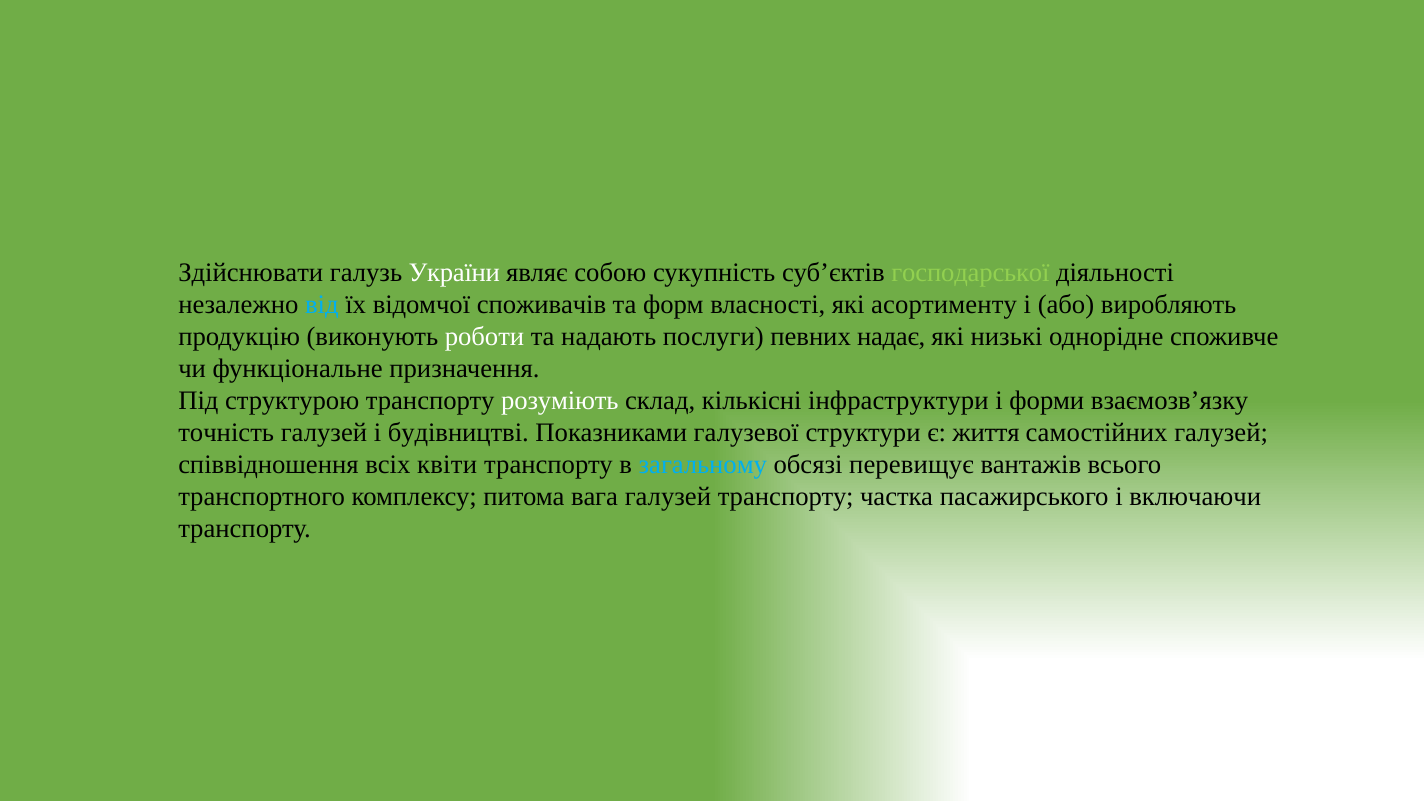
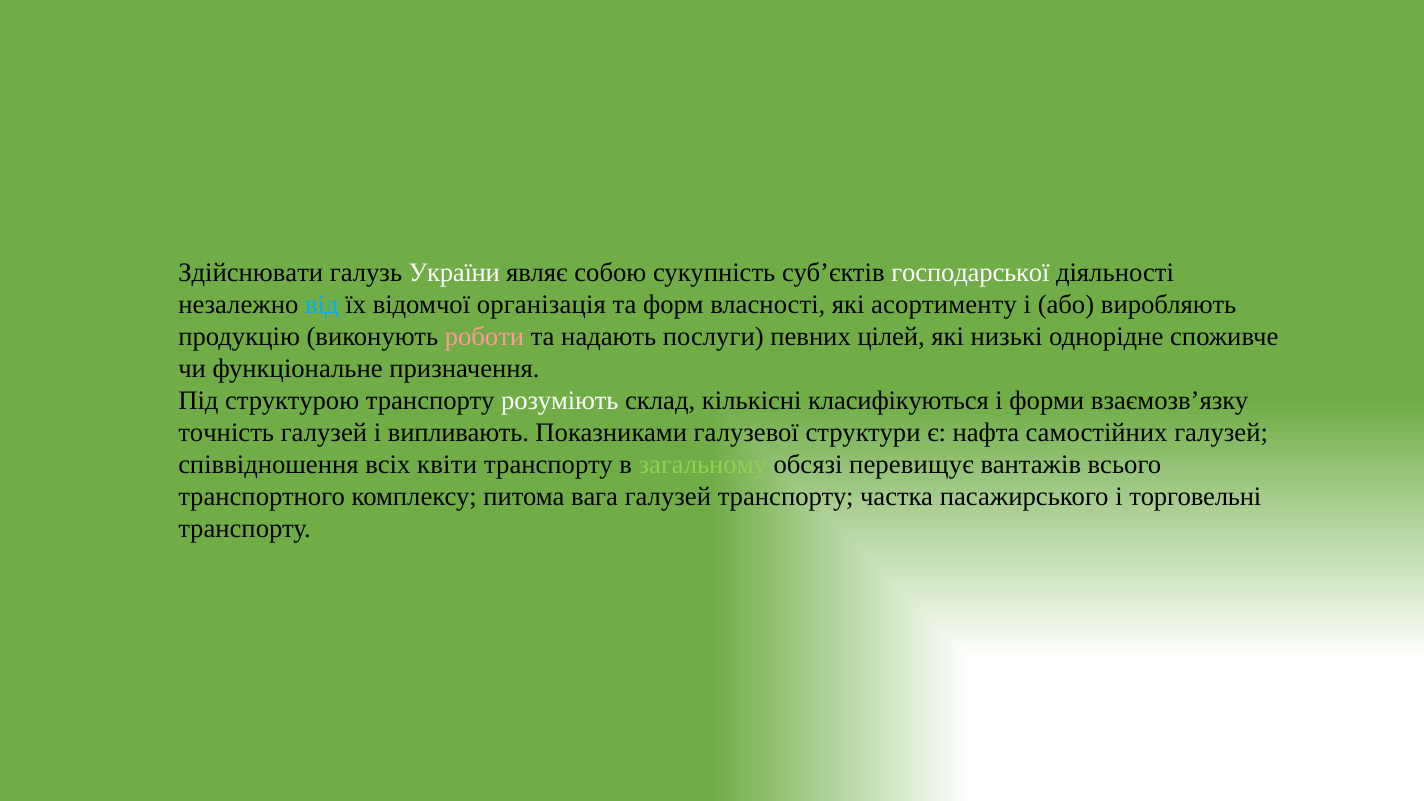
господарської colour: light green -> white
споживачів: споживачів -> організація
роботи colour: white -> pink
надає: надає -> цілей
інфраструктури: інфраструктури -> класифікуються
будівництві: будівництві -> випливають
життя: життя -> нафта
загальному colour: light blue -> light green
включаючи: включаючи -> торговельні
